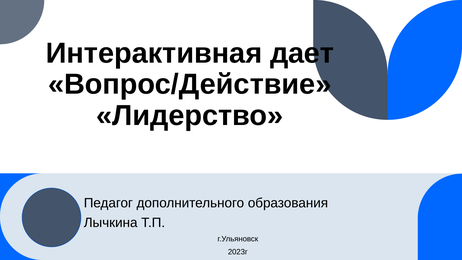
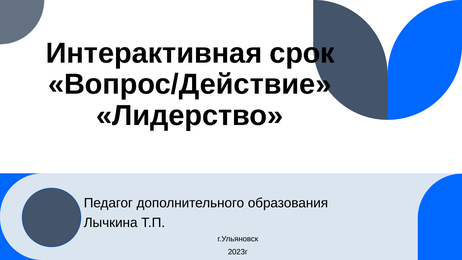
дает: дает -> срок
